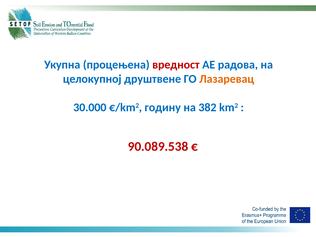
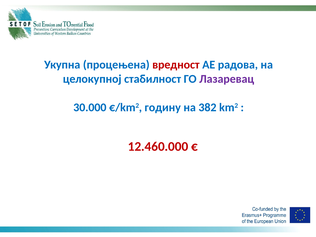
друштвене: друштвене -> стабилност
Лазаревац colour: orange -> purple
90.089.538: 90.089.538 -> 12.460.000
